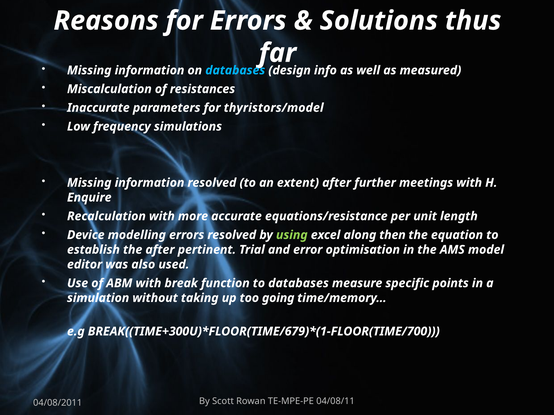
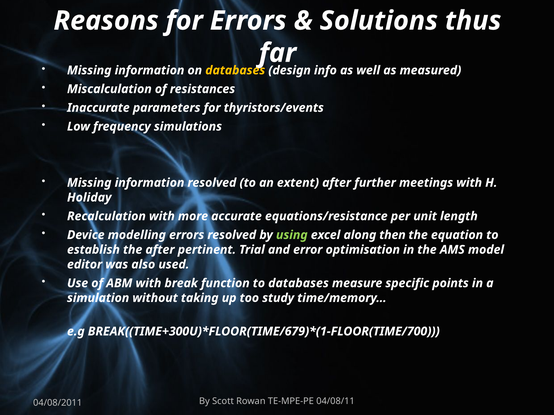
databases at (235, 70) colour: light blue -> yellow
thyristors/model: thyristors/model -> thyristors/events
Enquire: Enquire -> Holiday
going: going -> study
